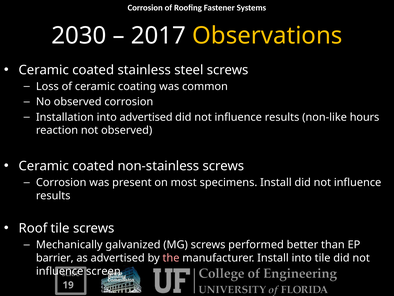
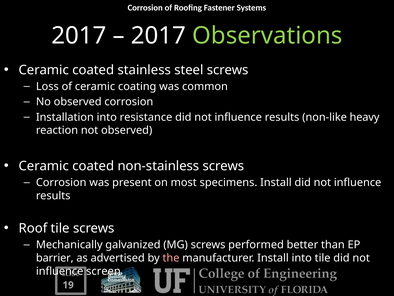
2030 at (79, 36): 2030 -> 2017
Observations colour: yellow -> light green
into advertised: advertised -> resistance
hours: hours -> heavy
